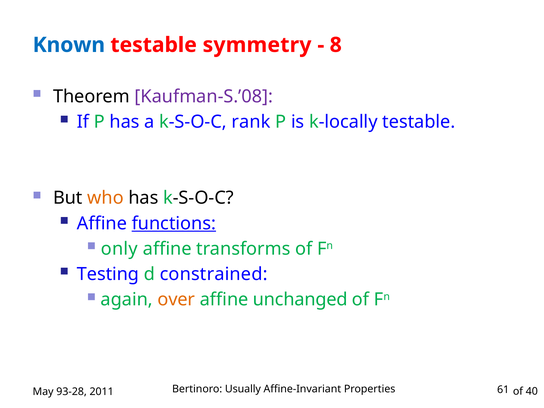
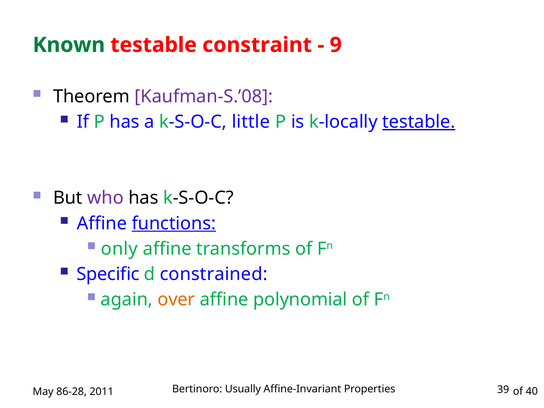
Known colour: blue -> green
symmetry: symmetry -> constraint
8: 8 -> 9
rank: rank -> little
testable at (419, 122) underline: none -> present
who colour: orange -> purple
Testing: Testing -> Specific
unchanged: unchanged -> polynomial
61: 61 -> 39
93-28: 93-28 -> 86-28
